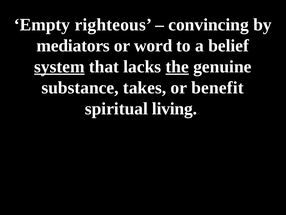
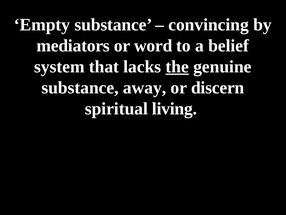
Empty righteous: righteous -> substance
system underline: present -> none
takes: takes -> away
benefit: benefit -> discern
